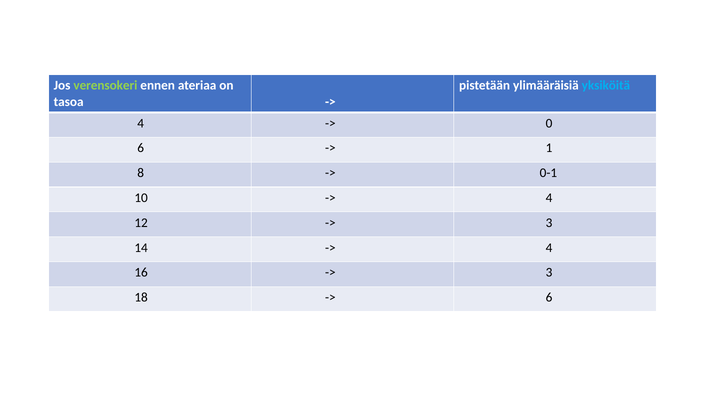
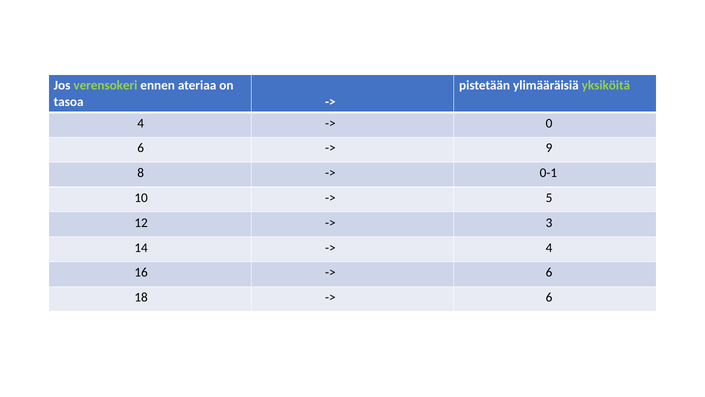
yksiköitä colour: light blue -> light green
1: 1 -> 9
4 at (549, 198): 4 -> 5
3 at (549, 272): 3 -> 6
